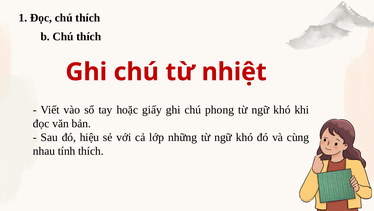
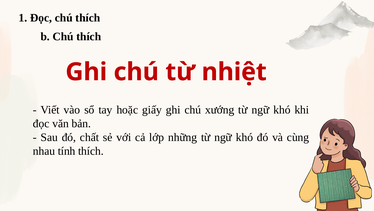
phong: phong -> xướng
hiệu: hiệu -> chất
